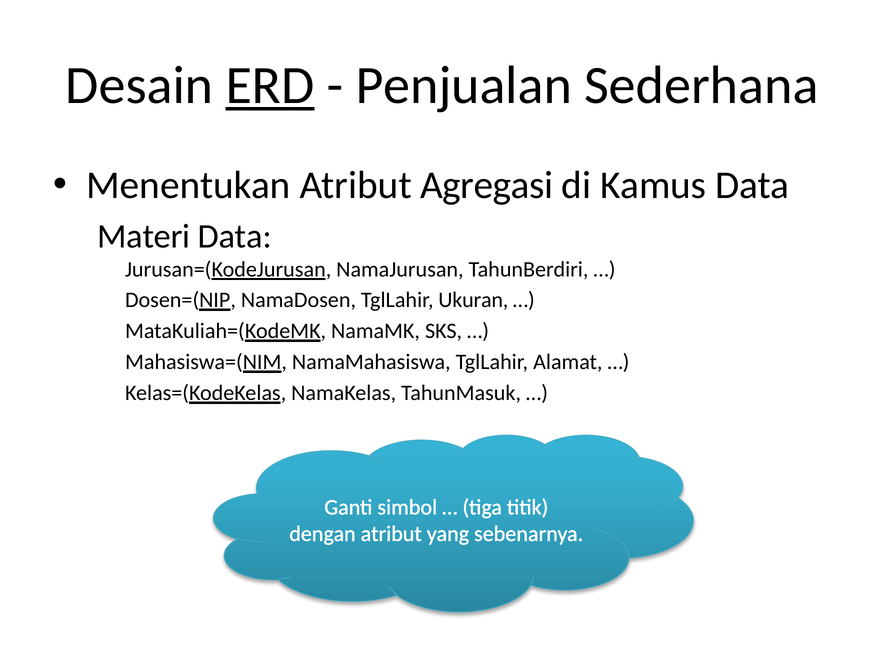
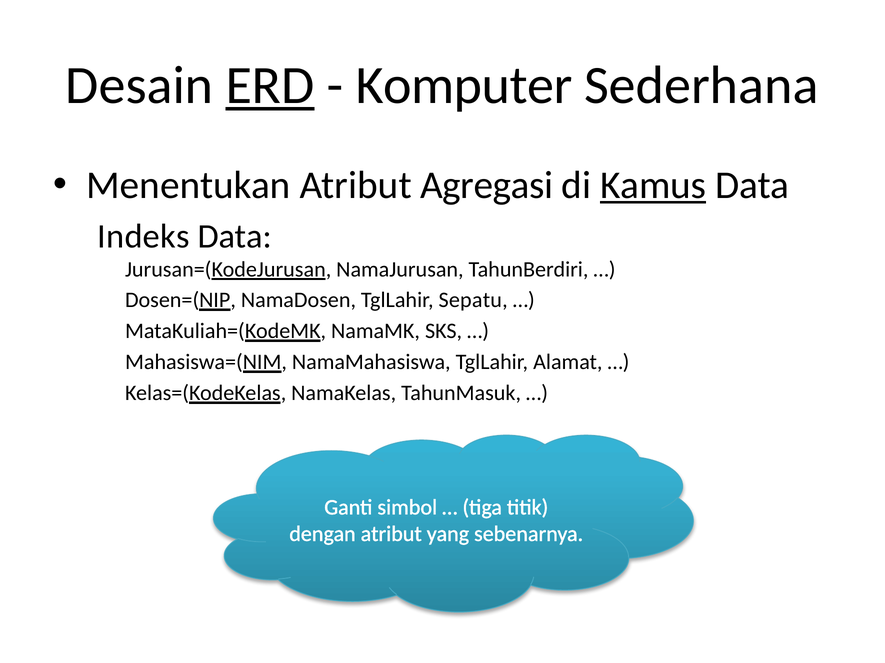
Penjualan: Penjualan -> Komputer
Kamus underline: none -> present
Materi: Materi -> Indeks
Ukuran: Ukuran -> Sepatu
